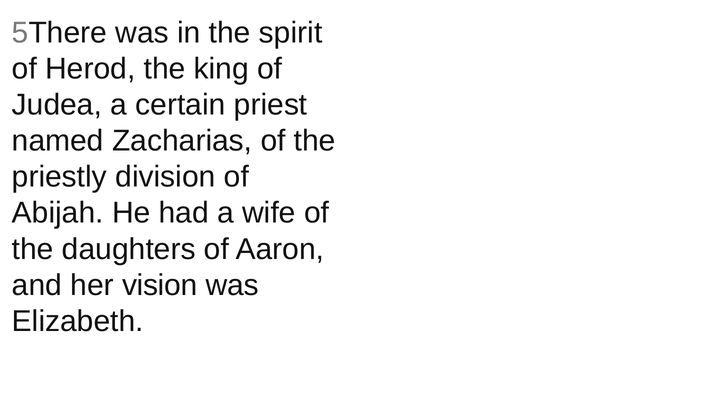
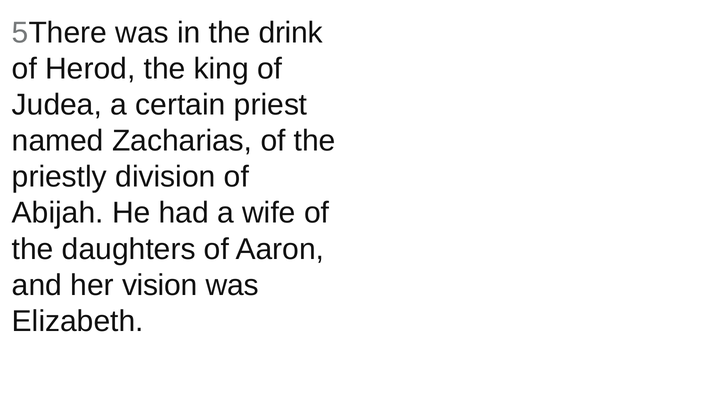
spirit: spirit -> drink
